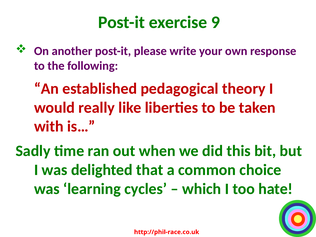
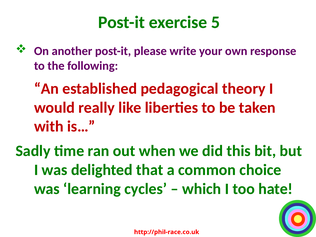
9: 9 -> 5
